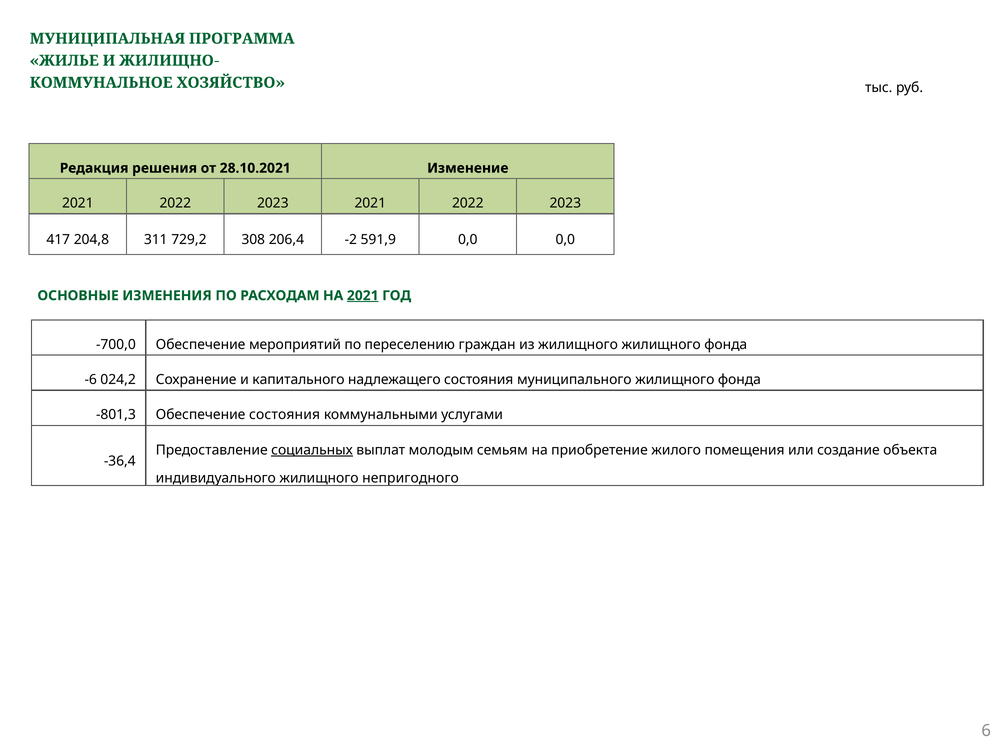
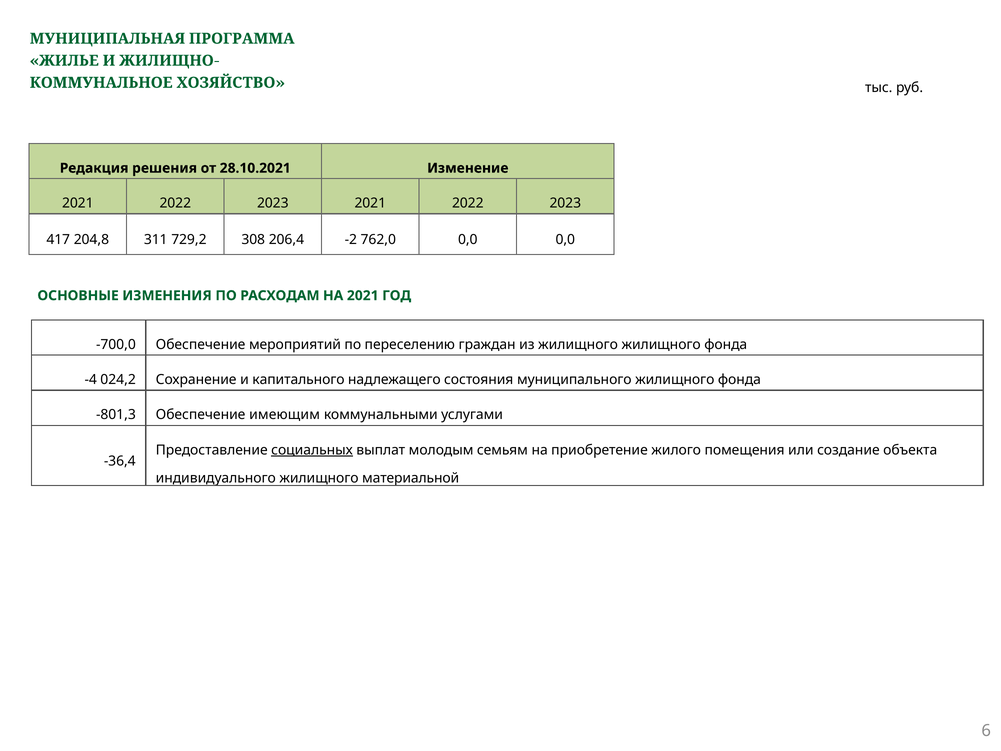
591,9: 591,9 -> 762,0
2021 at (363, 296) underline: present -> none
-6: -6 -> -4
Обеспечение состояния: состояния -> имеющим
непригодного: непригодного -> материальной
